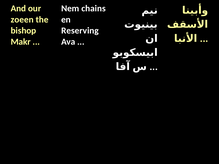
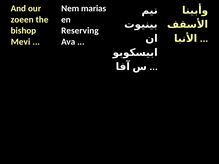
chains: chains -> marias
Makr: Makr -> Mevi
